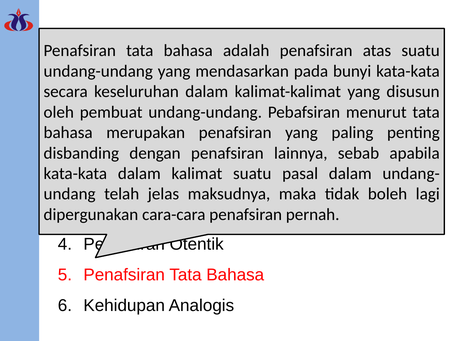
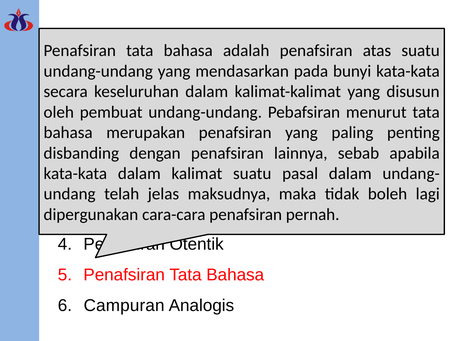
Kehidupan: Kehidupan -> Campuran
